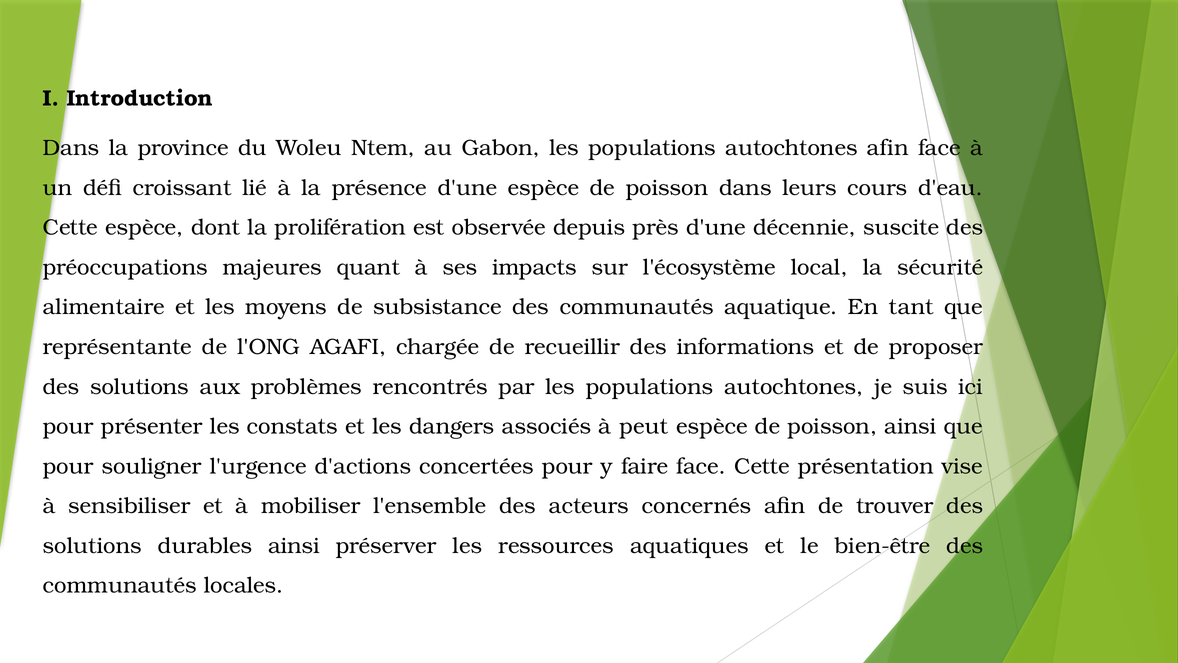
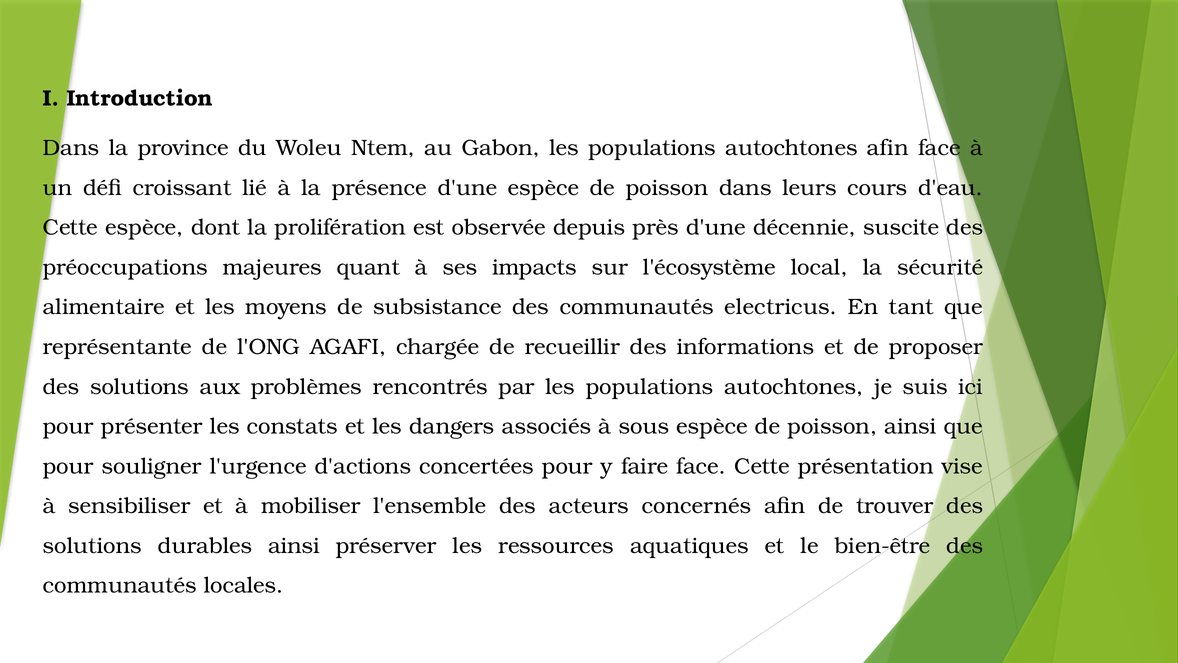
aquatique: aquatique -> electricus
peut: peut -> sous
